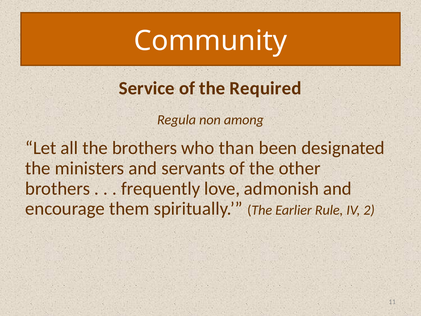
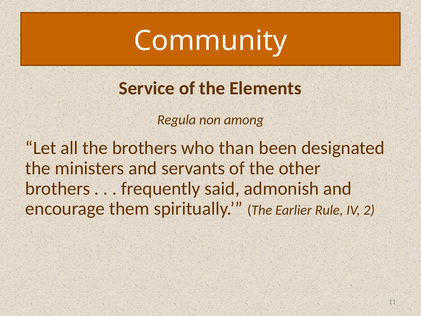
Required: Required -> Elements
love: love -> said
